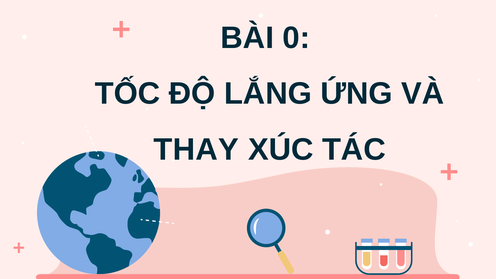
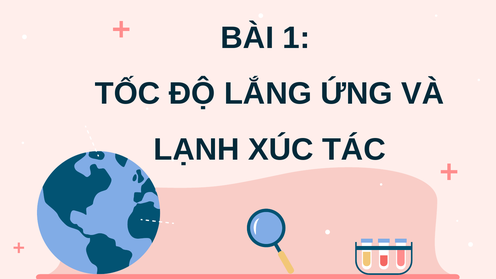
0: 0 -> 1
THAY: THAY -> LẠNH
